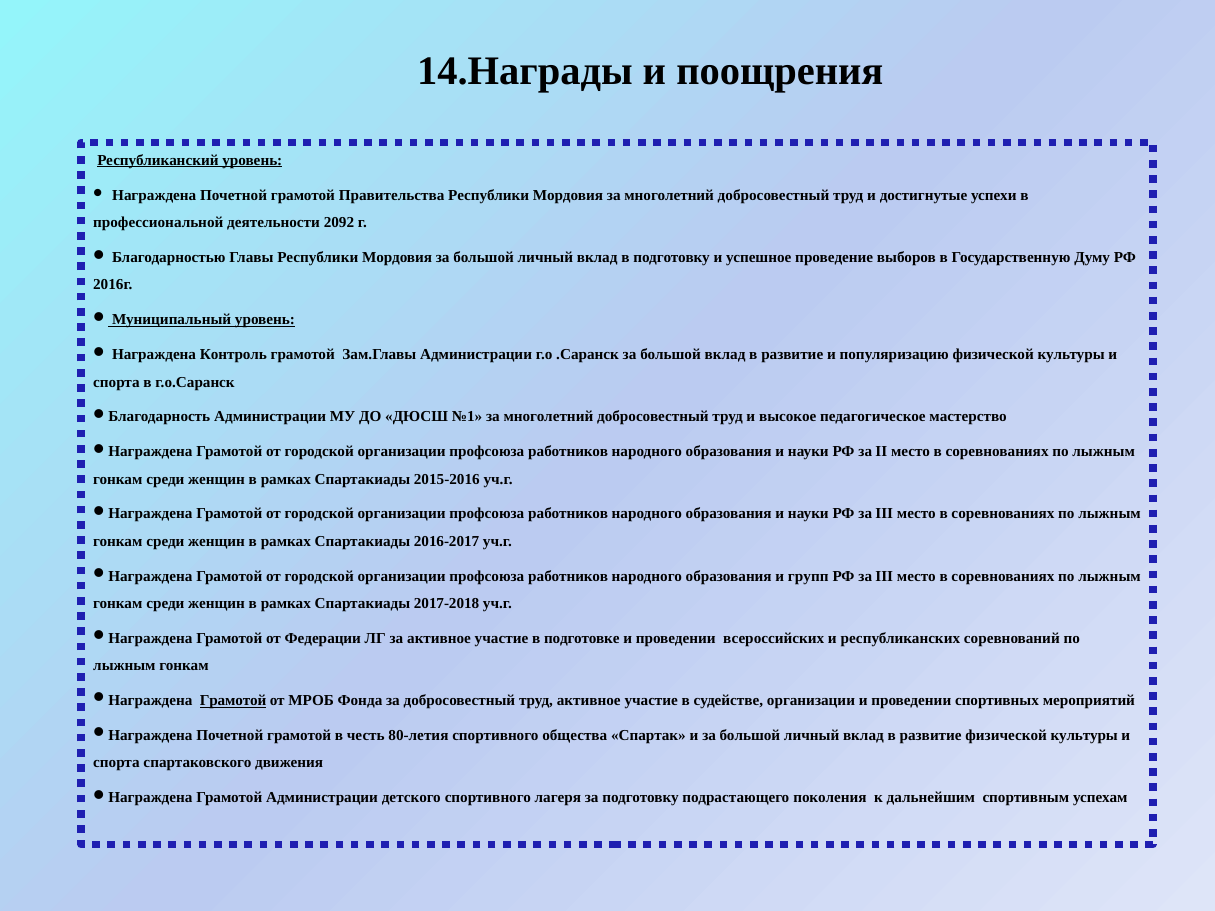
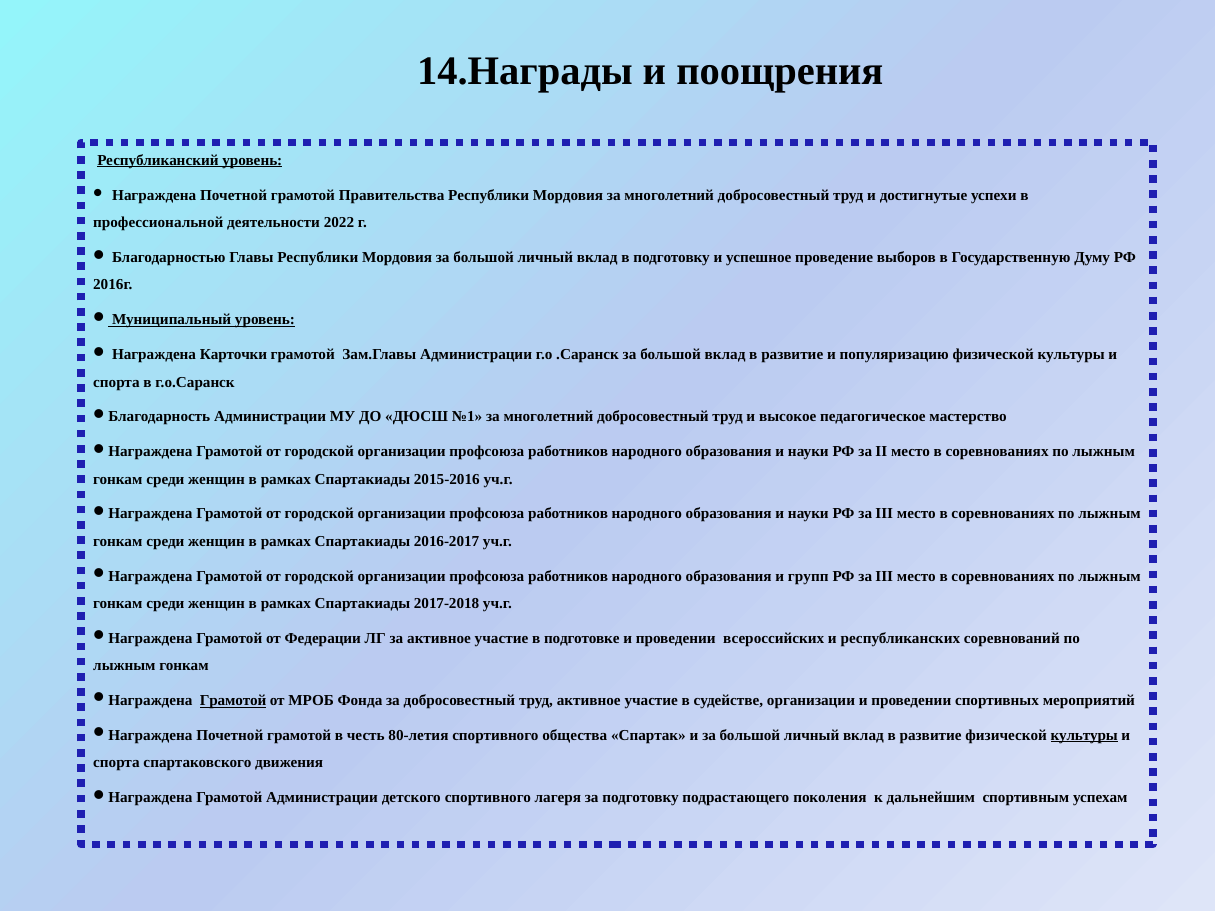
2092: 2092 -> 2022
Контроль: Контроль -> Карточки
культуры at (1084, 736) underline: none -> present
